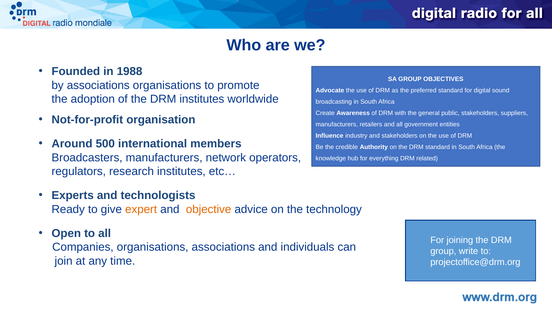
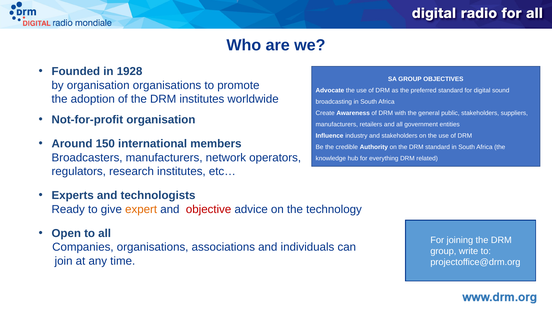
1988: 1988 -> 1928
by associations: associations -> organisation
500: 500 -> 150
objective colour: orange -> red
